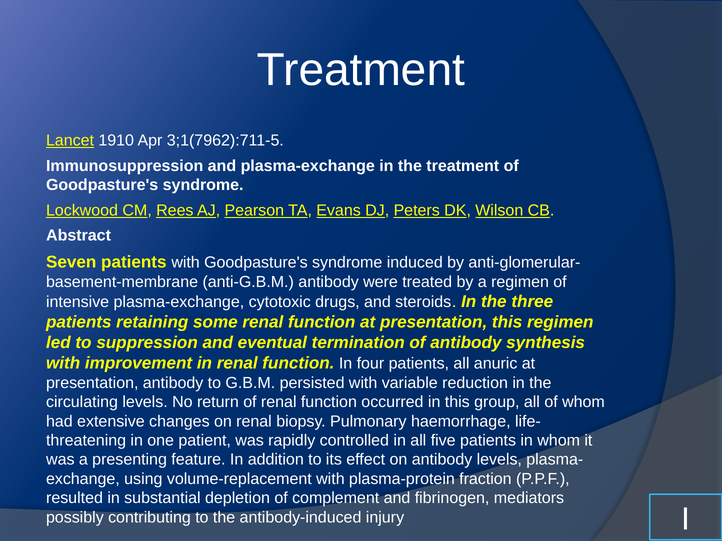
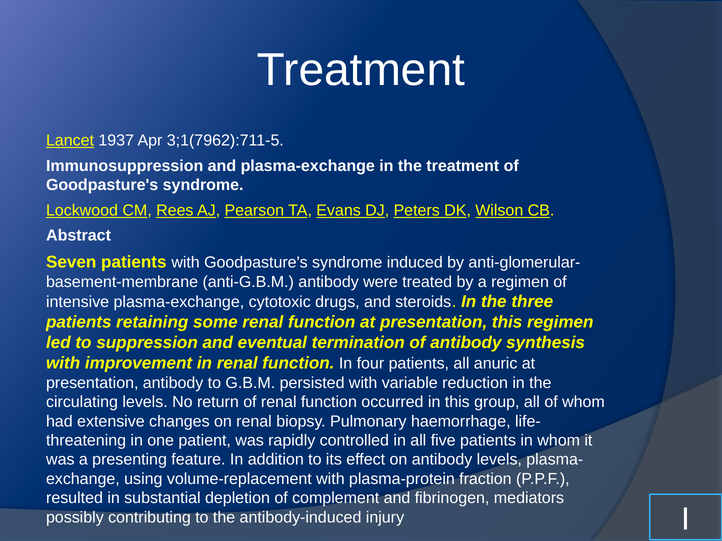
1910: 1910 -> 1937
